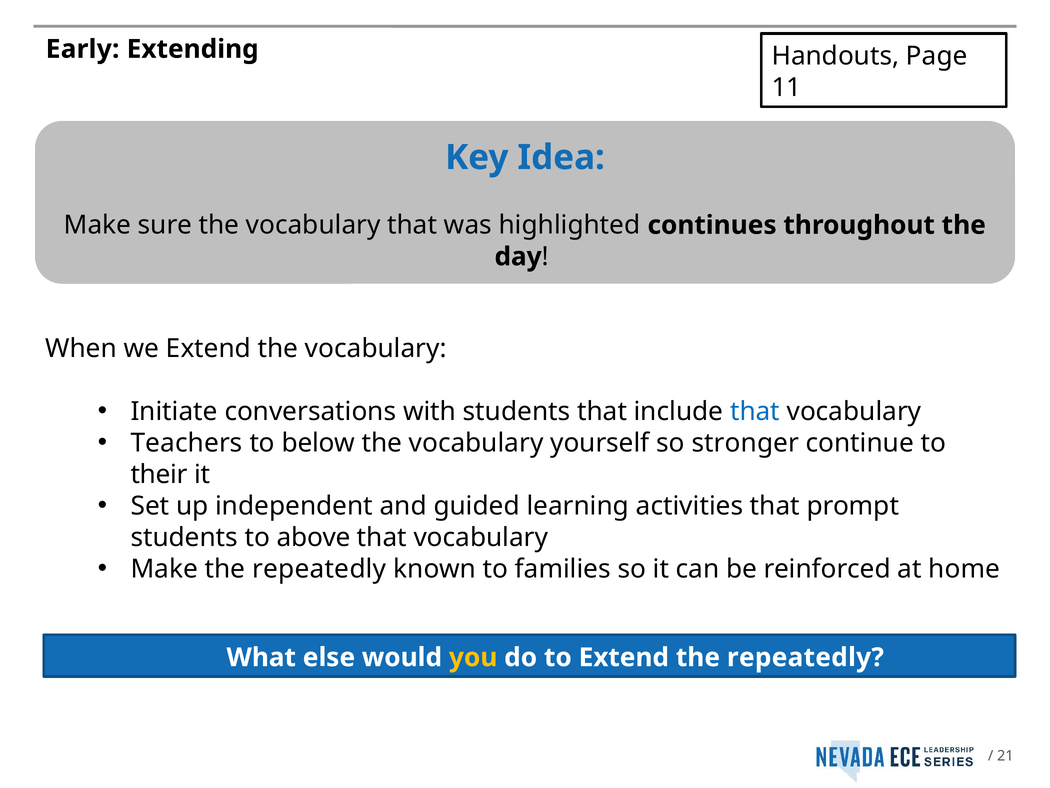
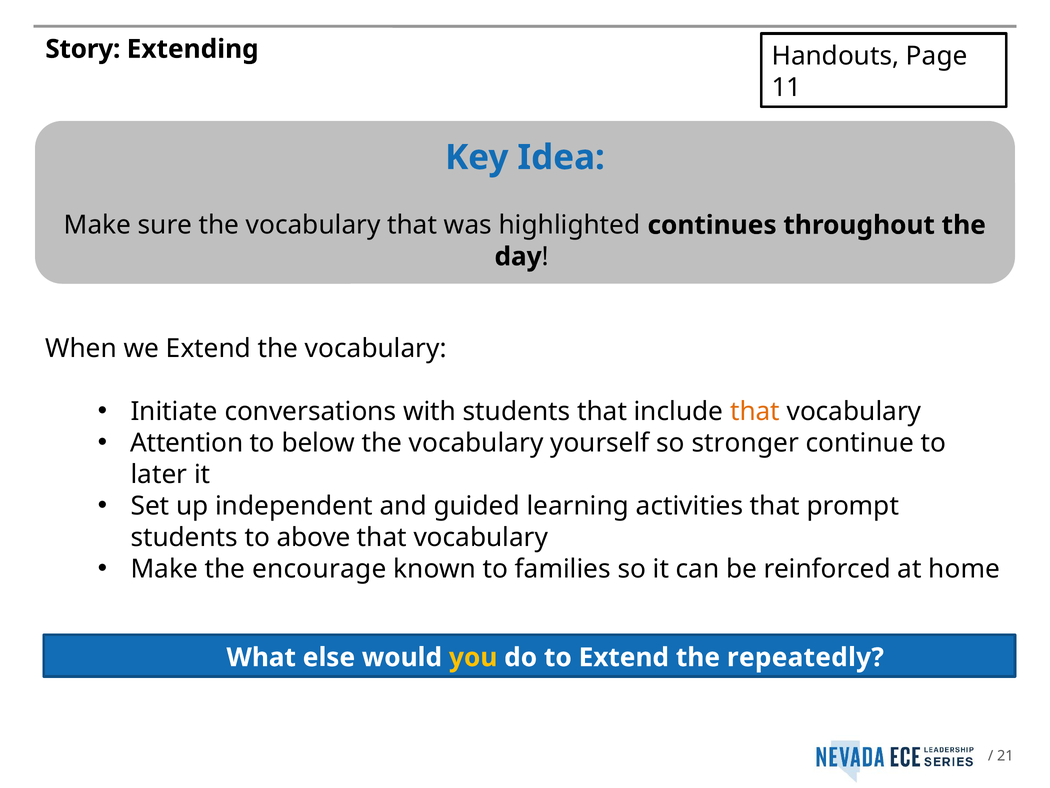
Early: Early -> Story
that at (755, 411) colour: blue -> orange
Teachers: Teachers -> Attention
their: their -> later
Make the repeatedly: repeatedly -> encourage
